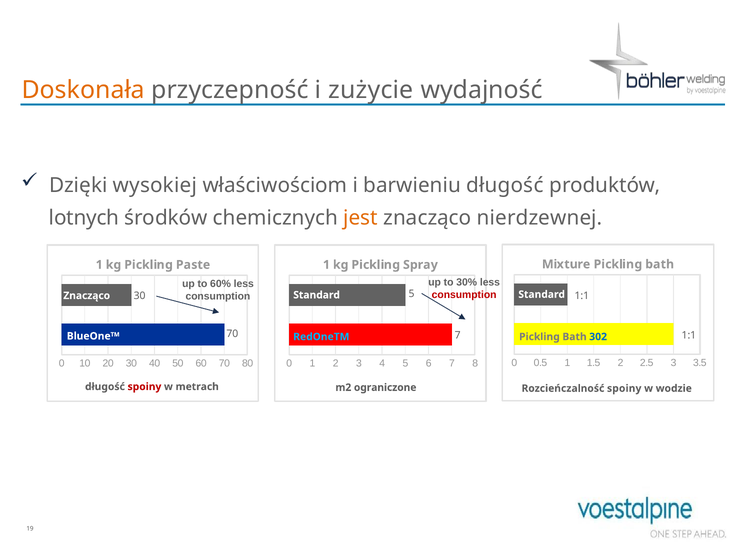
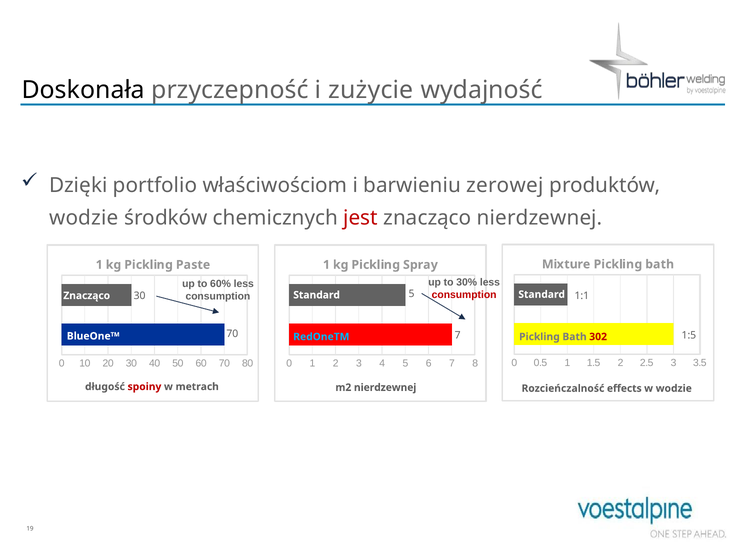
Doskonała colour: orange -> black
wysokiej: wysokiej -> portfolio
barwieniu długość: długość -> zerowej
lotnych at (84, 218): lotnych -> wodzie
jest colour: orange -> red
1:1 at (689, 335): 1:1 -> 1:5
302 colour: blue -> red
m2 ograniczone: ograniczone -> nierdzewnej
Rozcieńczalność spoiny: spoiny -> effects
